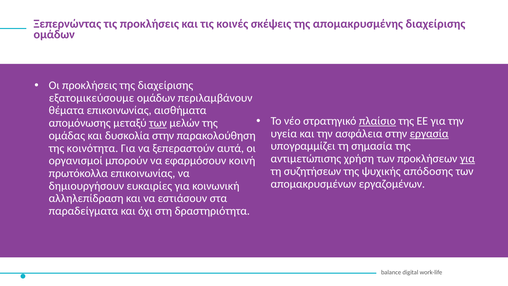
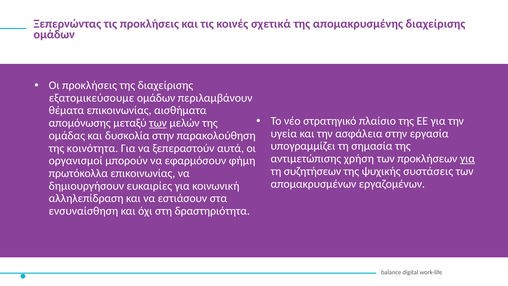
σκέψεις: σκέψεις -> σχετικά
πλαίσιο underline: present -> none
εργασία underline: present -> none
κοινή: κοινή -> φήμη
απόδοσης: απόδοσης -> συστάσεις
παραδείγματα: παραδείγματα -> ενσυναίσθηση
